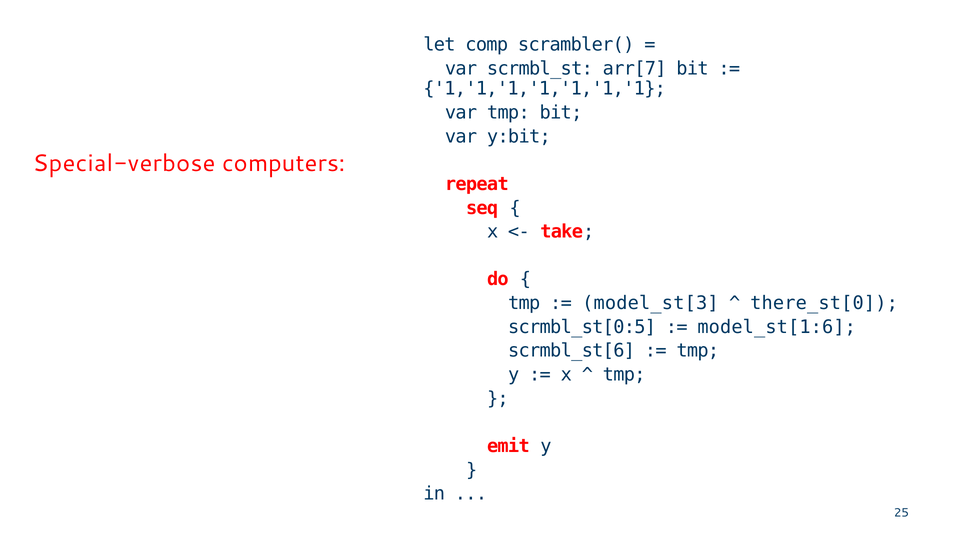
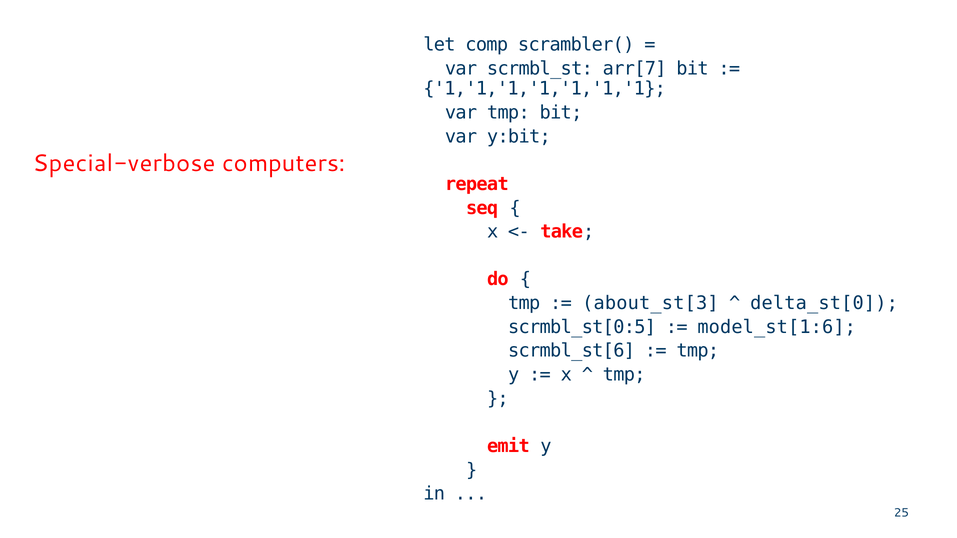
model_st[3: model_st[3 -> about_st[3
there_st[0: there_st[0 -> delta_st[0
